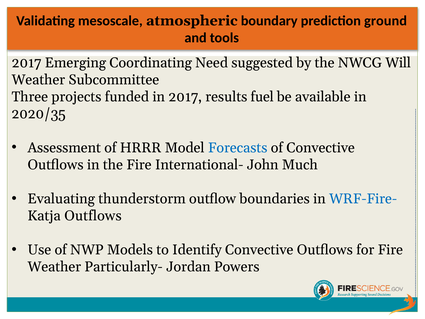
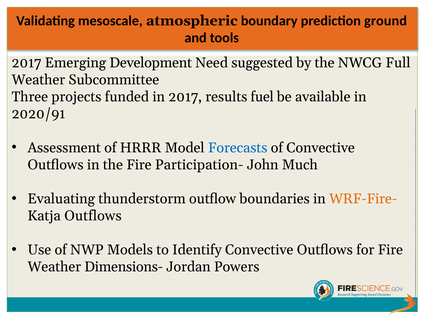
Coordinating: Coordinating -> Development
Will: Will -> Full
2020/35: 2020/35 -> 2020/91
International-: International- -> Participation-
WRF-Fire- colour: blue -> orange
Particularly-: Particularly- -> Dimensions-
